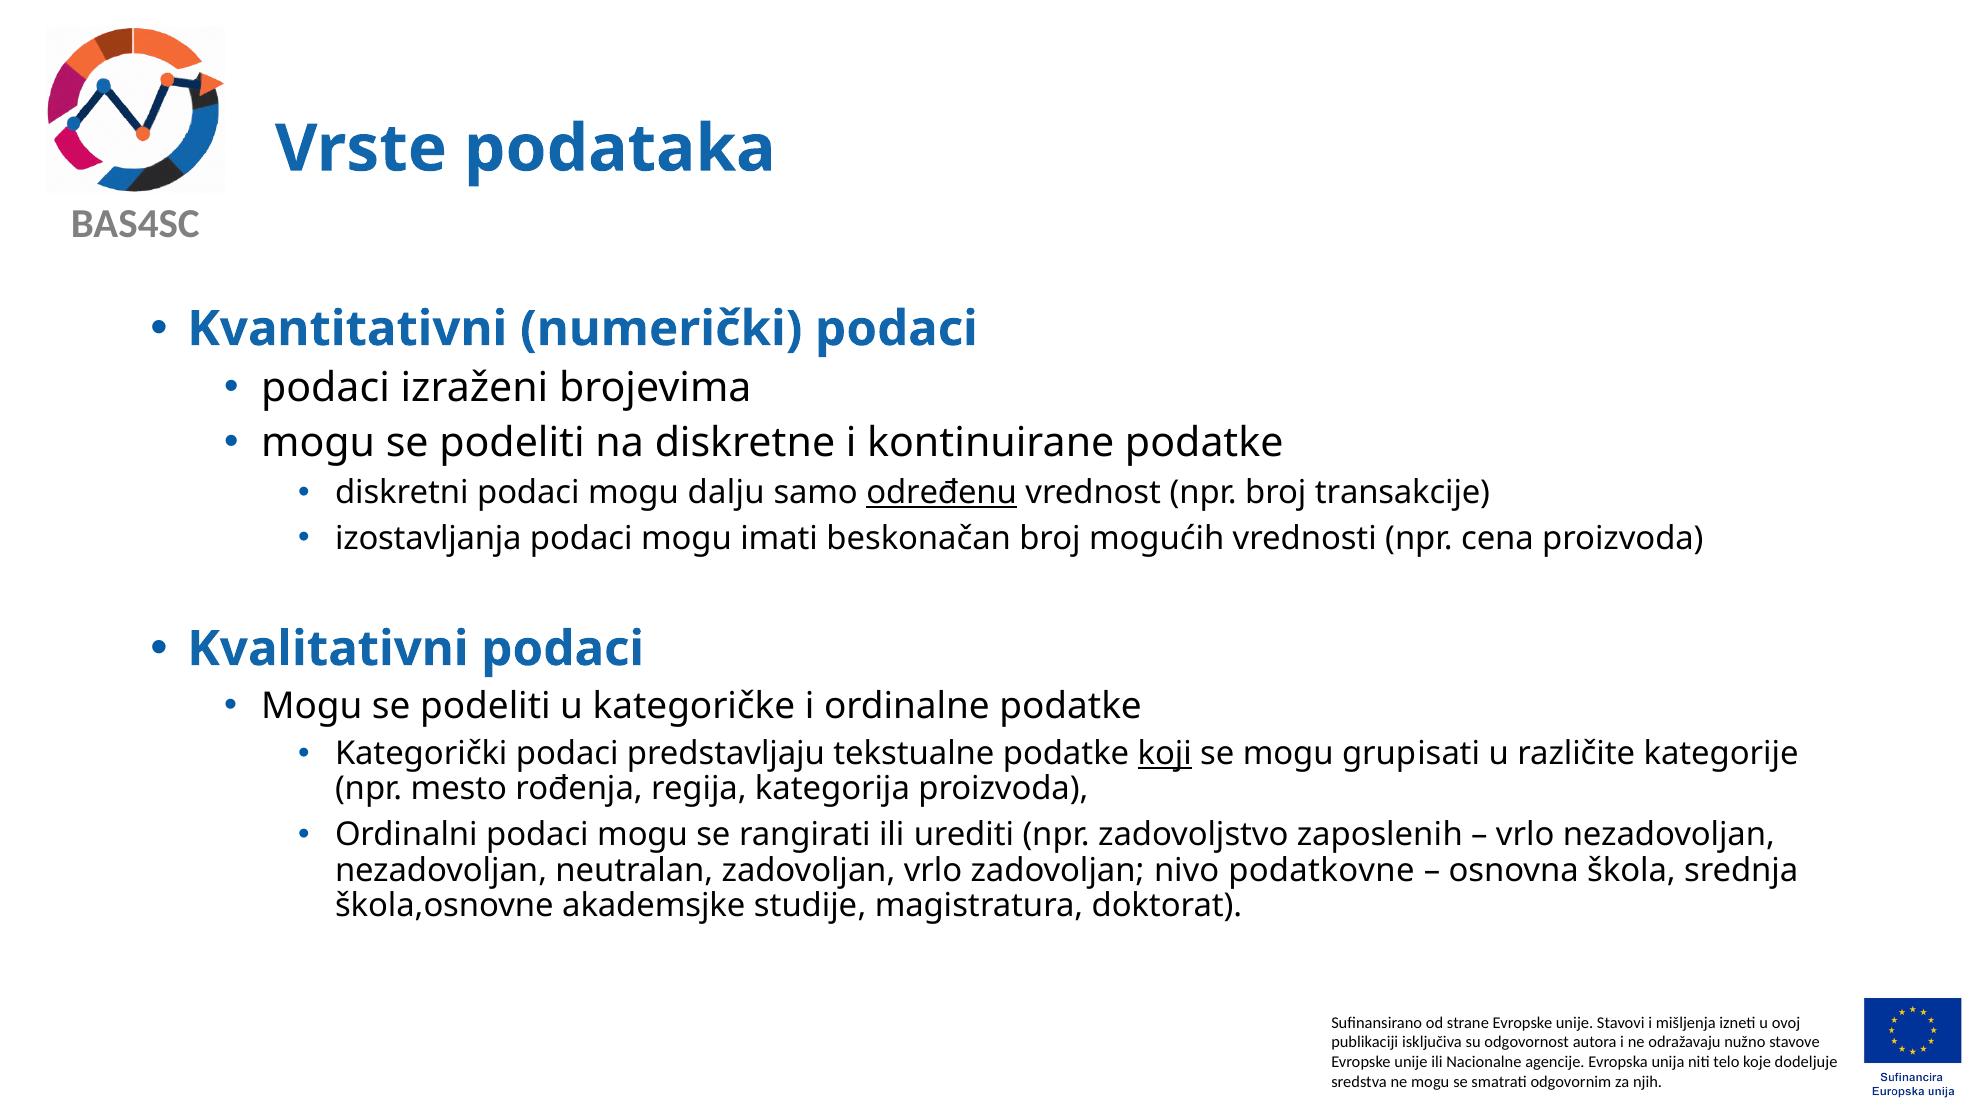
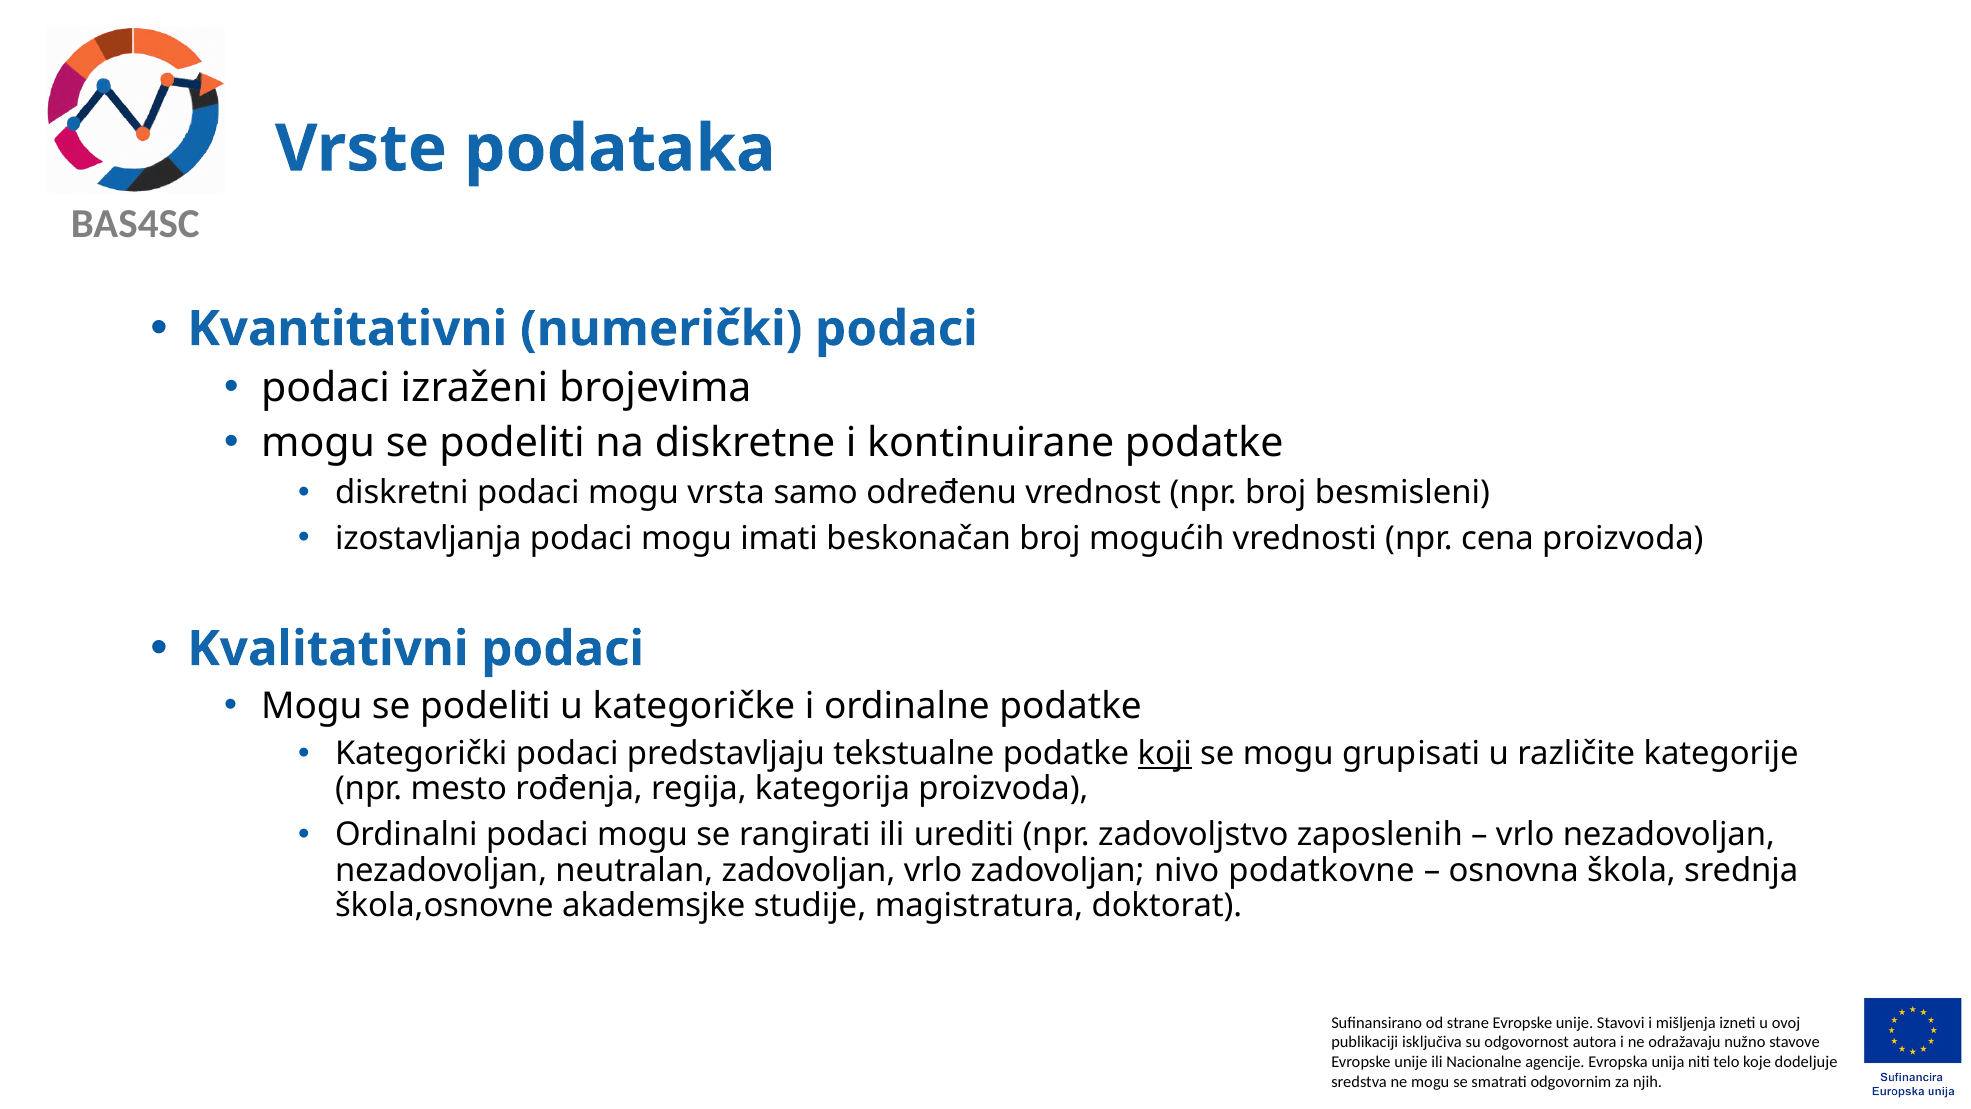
dalju: dalju -> vrsta
određenu underline: present -> none
transakcije: transakcije -> besmisleni
